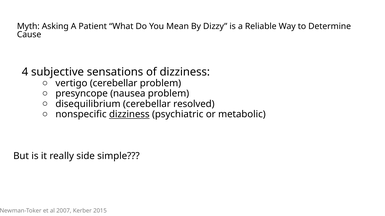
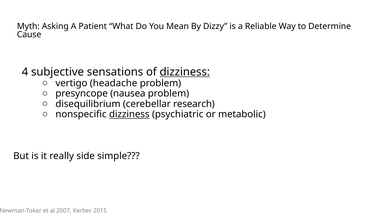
dizziness at (185, 72) underline: none -> present
vertigo cerebellar: cerebellar -> headache
resolved: resolved -> research
